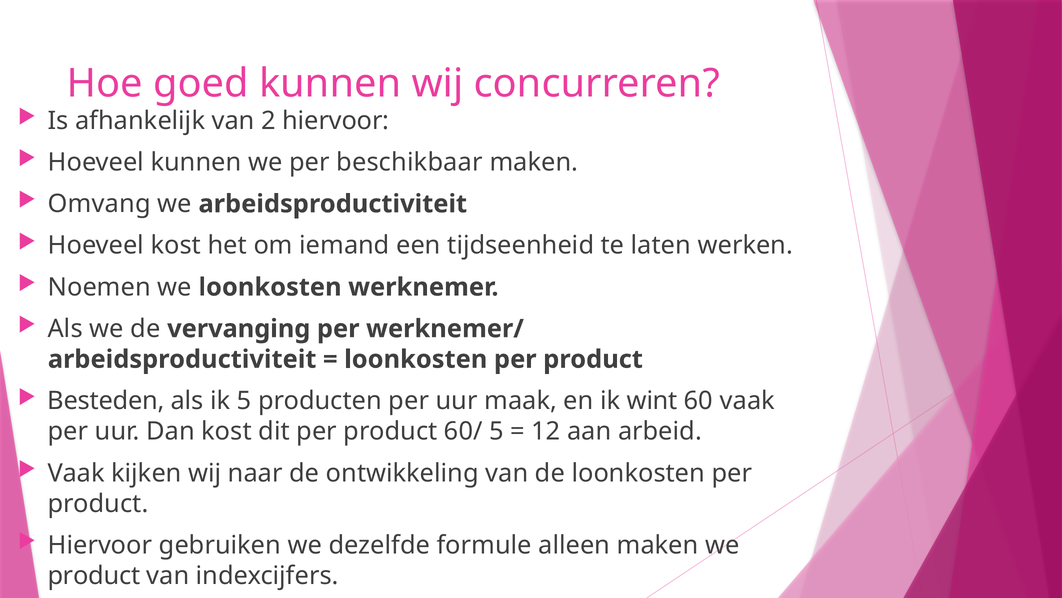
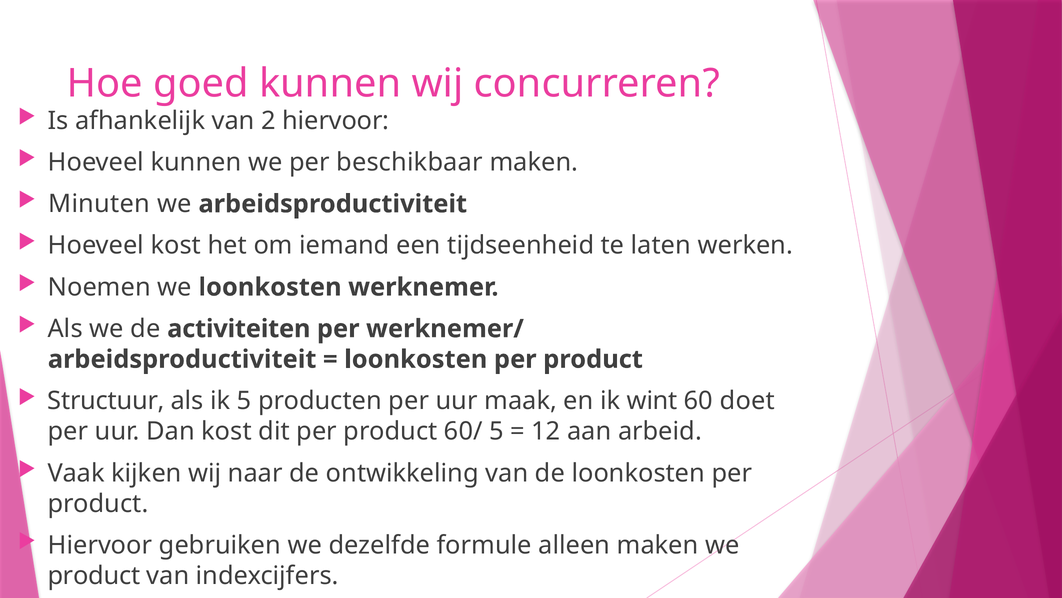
Omvang: Omvang -> Minuten
vervanging: vervanging -> activiteiten
Besteden: Besteden -> Structuur
60 vaak: vaak -> doet
